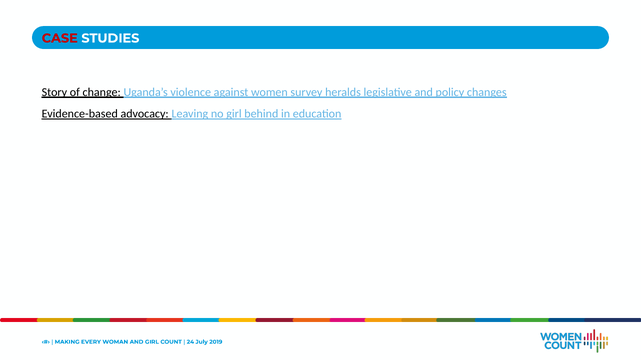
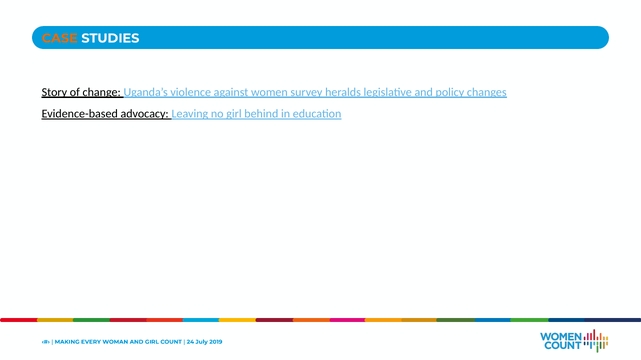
CASE colour: red -> orange
